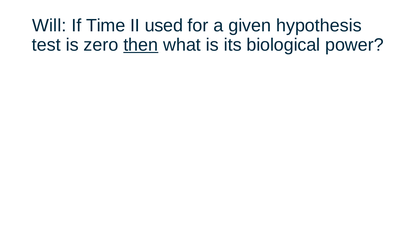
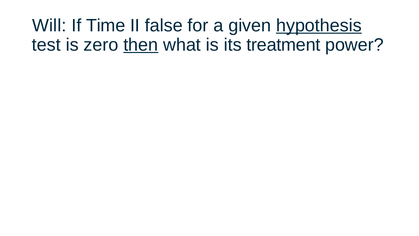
used: used -> false
hypothesis underline: none -> present
biological: biological -> treatment
